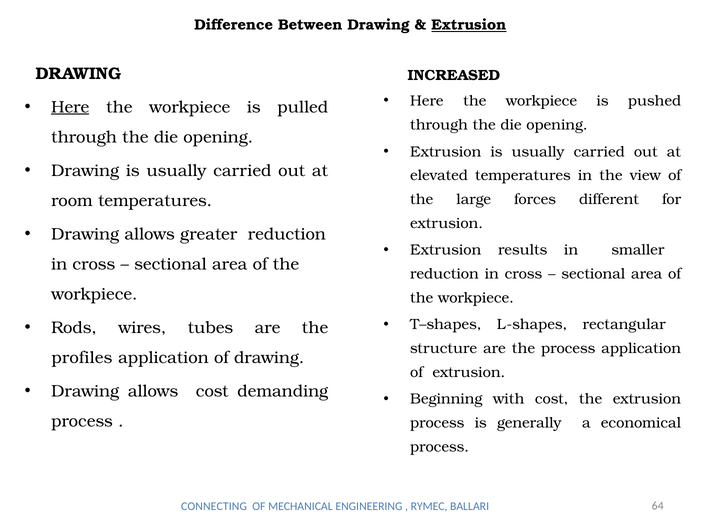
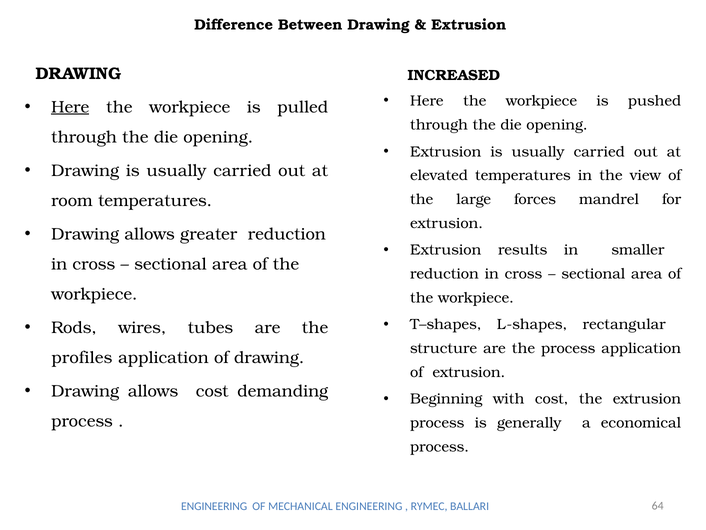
Extrusion at (469, 25) underline: present -> none
different: different -> mandrel
CONNECTING at (214, 506): CONNECTING -> ENGINEERING
